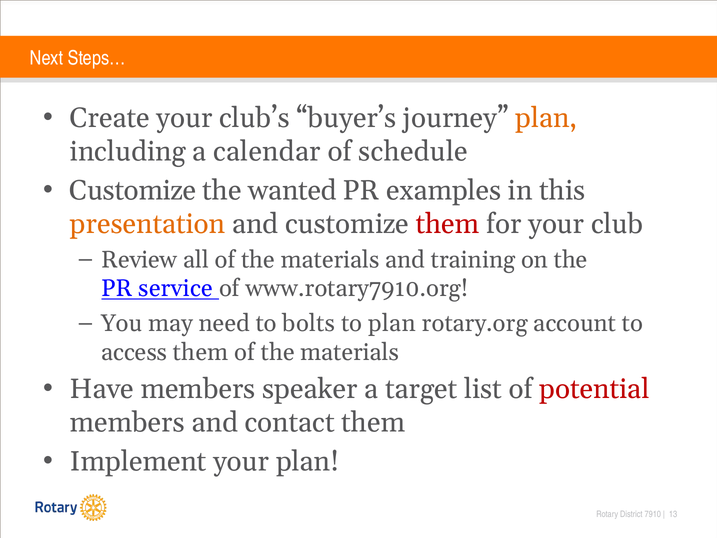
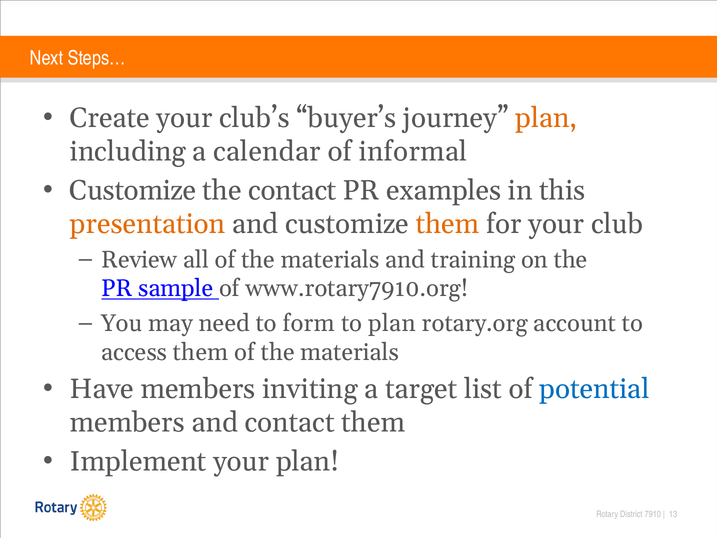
schedule: schedule -> informal
the wanted: wanted -> contact
them at (448, 224) colour: red -> orange
service: service -> sample
bolts: bolts -> form
speaker: speaker -> inviting
potential colour: red -> blue
